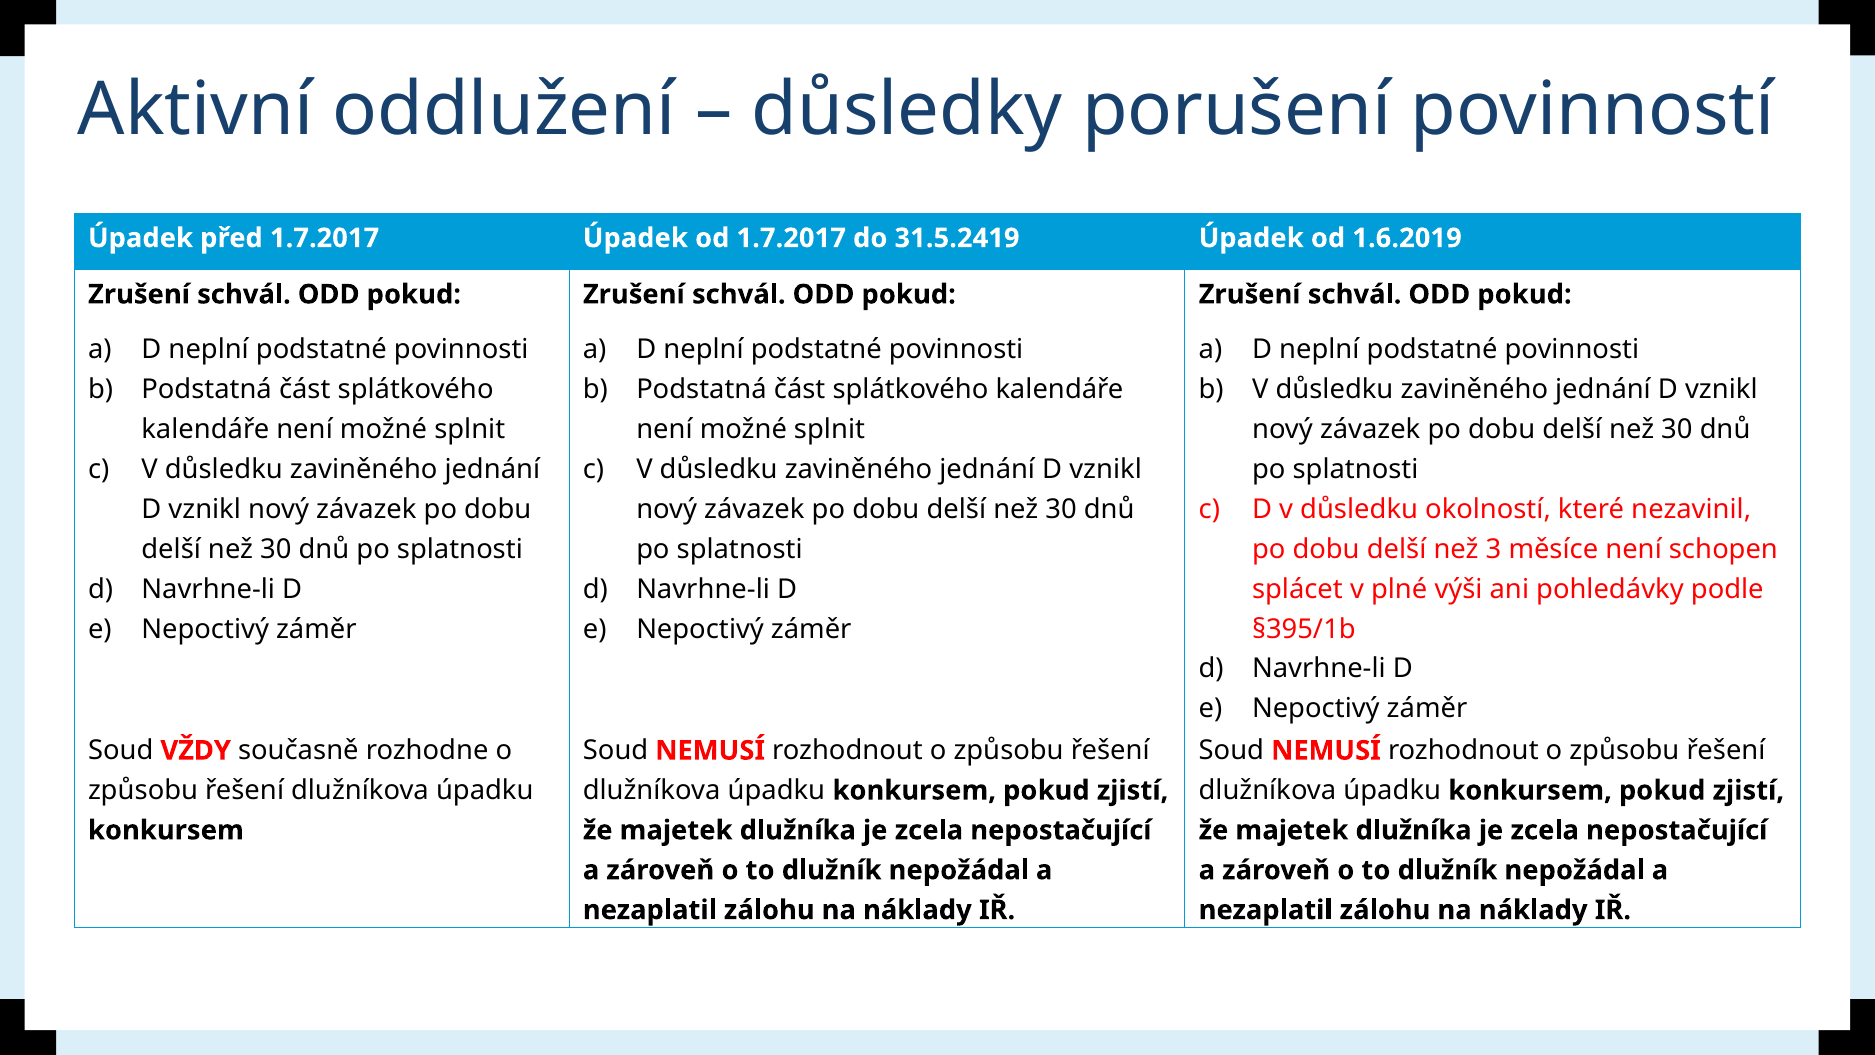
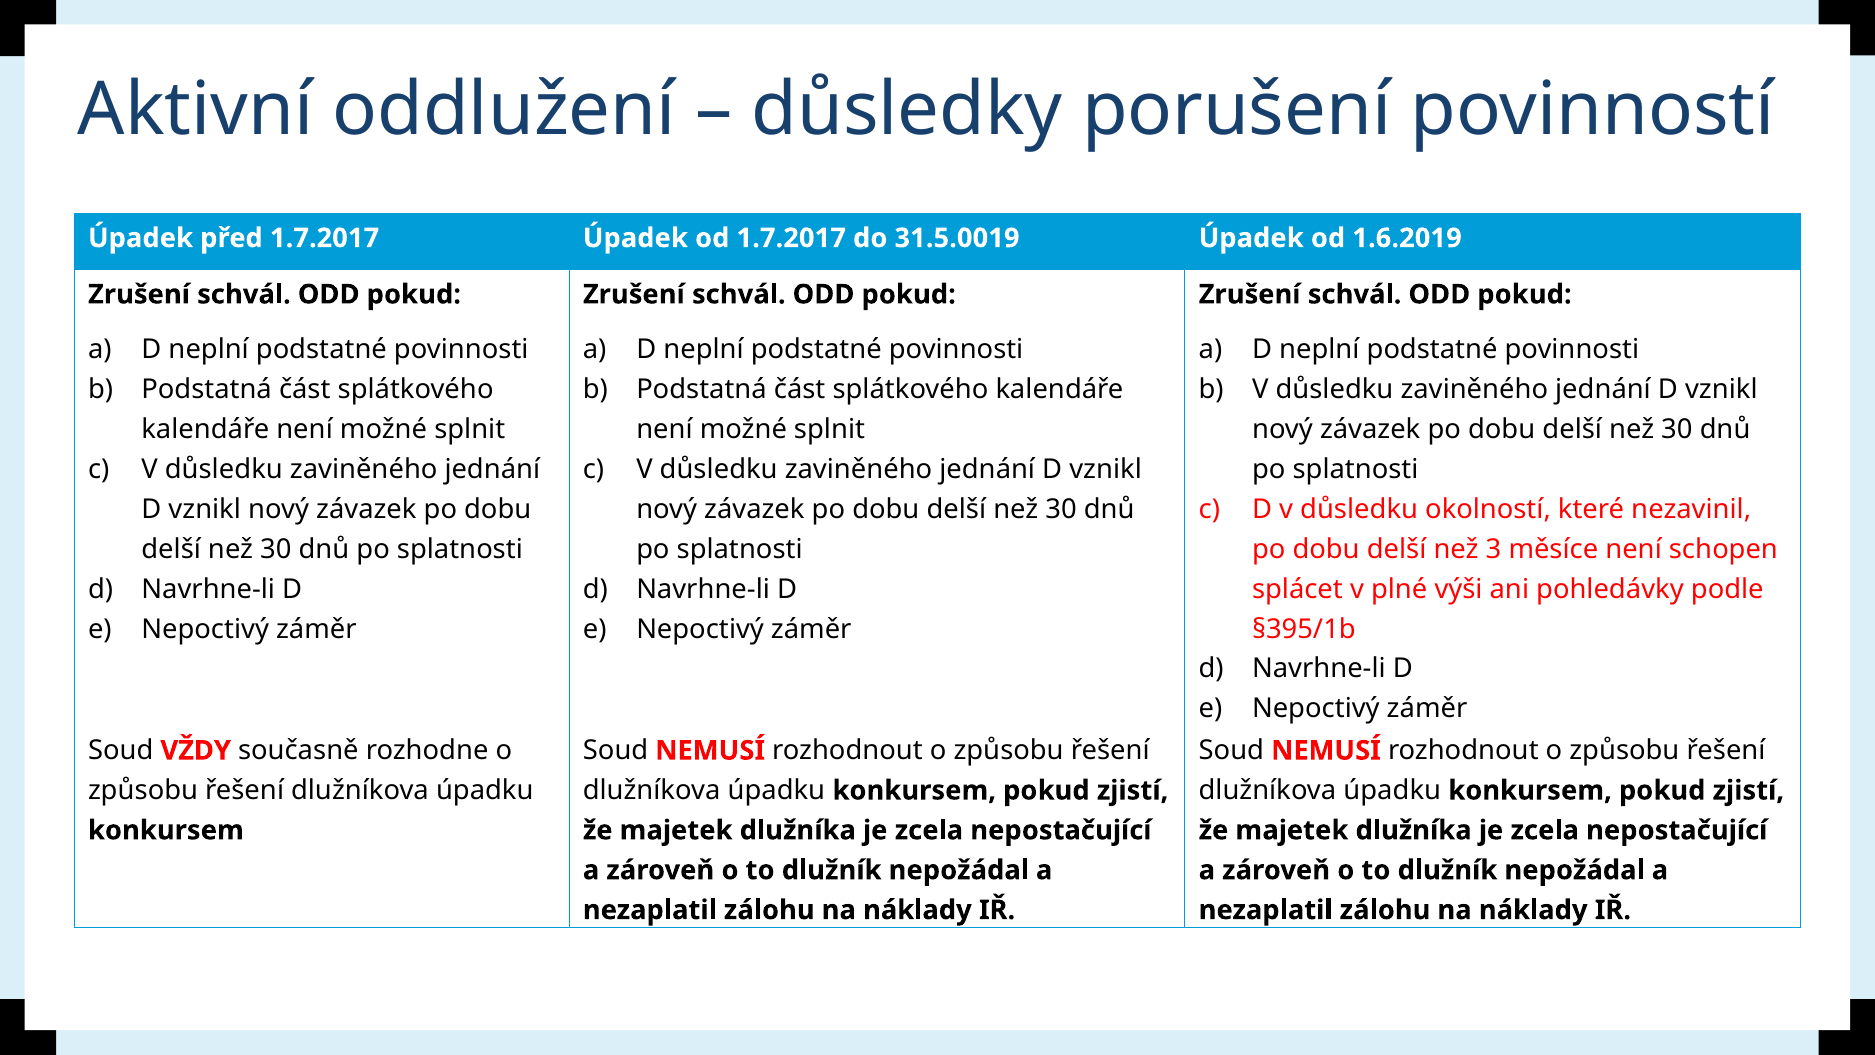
31.5.2419: 31.5.2419 -> 31.5.0019
